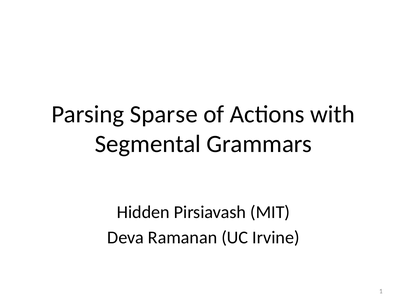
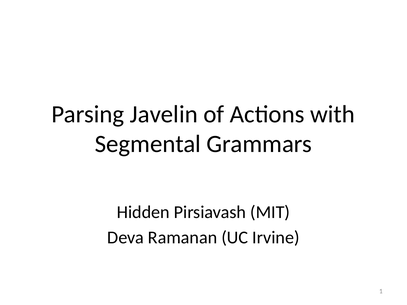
Sparse: Sparse -> Javelin
